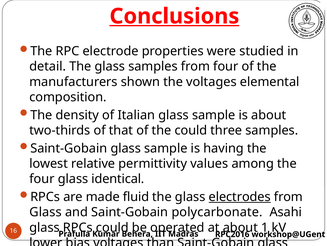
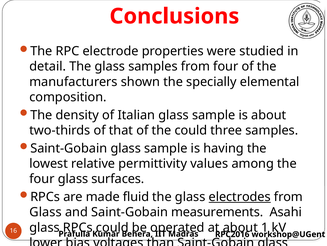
Conclusions underline: present -> none
the voltages: voltages -> specially
identical: identical -> surfaces
polycarbonate: polycarbonate -> measurements
